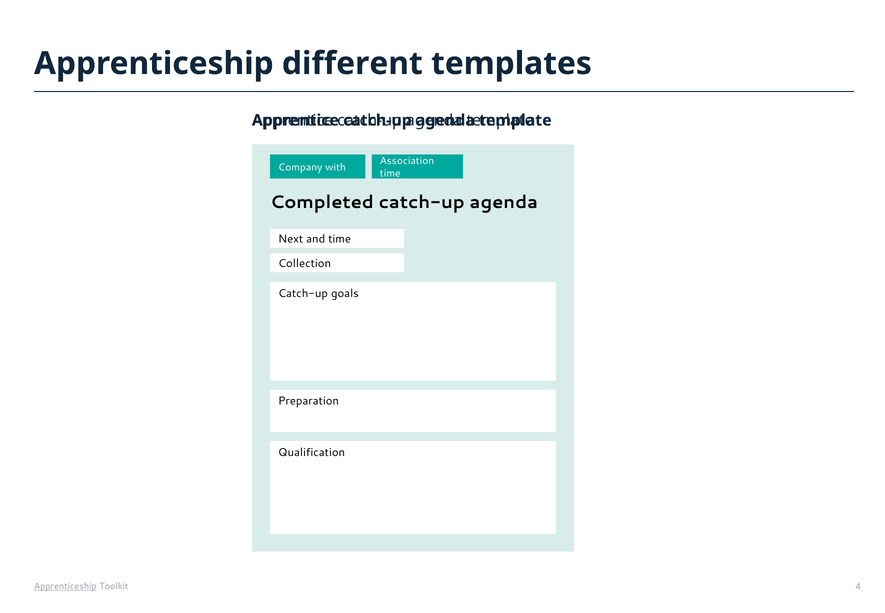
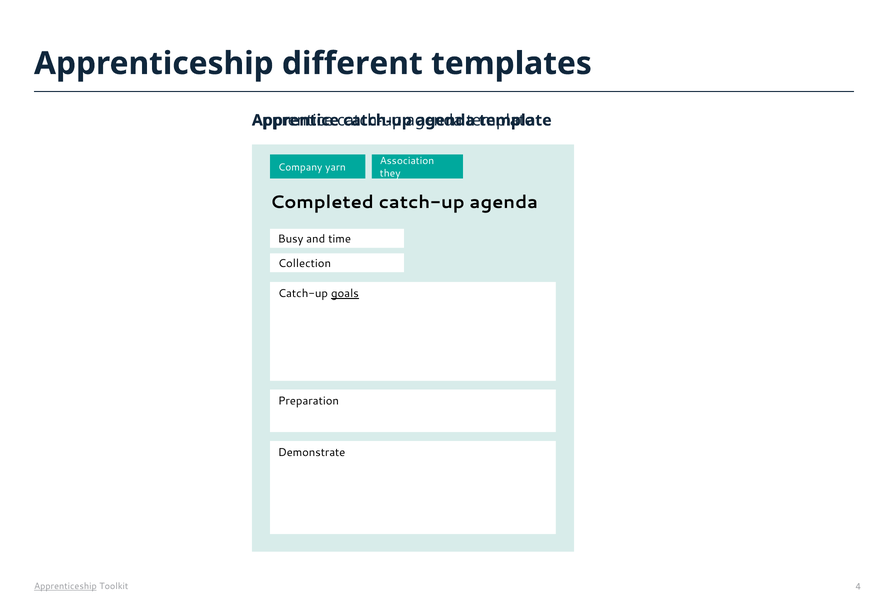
with: with -> yarn
time at (390, 173): time -> they
Next: Next -> Busy
goals underline: none -> present
Qualification: Qualification -> Demonstrate
